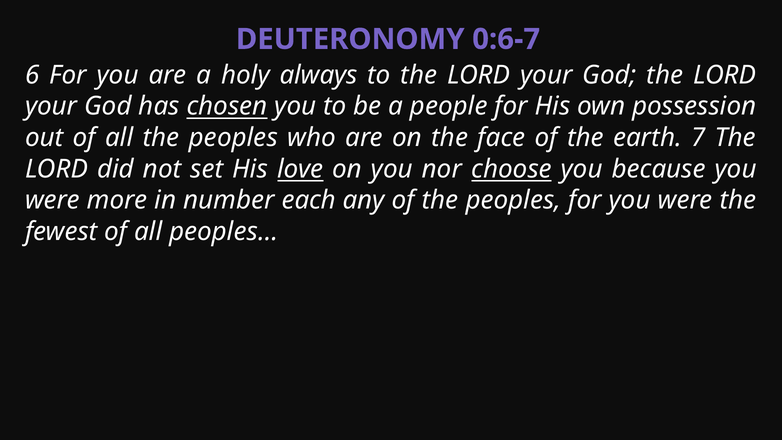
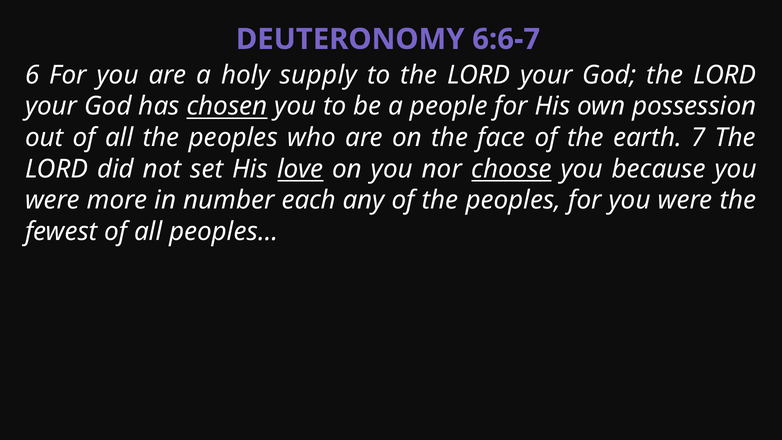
0:6-7: 0:6-7 -> 6:6-7
always: always -> supply
